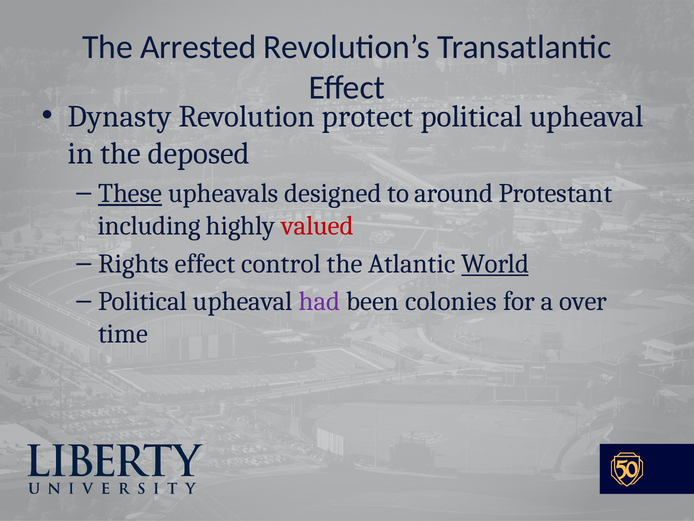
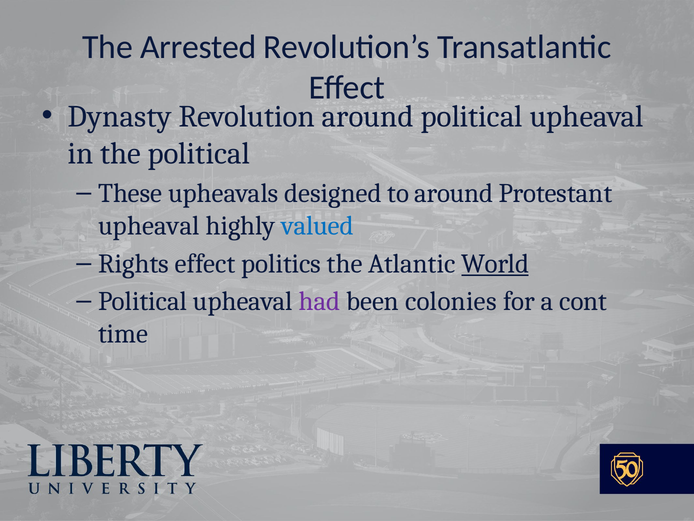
Revolution protect: protect -> around
the deposed: deposed -> political
These underline: present -> none
including at (149, 226): including -> upheaval
valued colour: red -> blue
control: control -> politics
over: over -> cont
